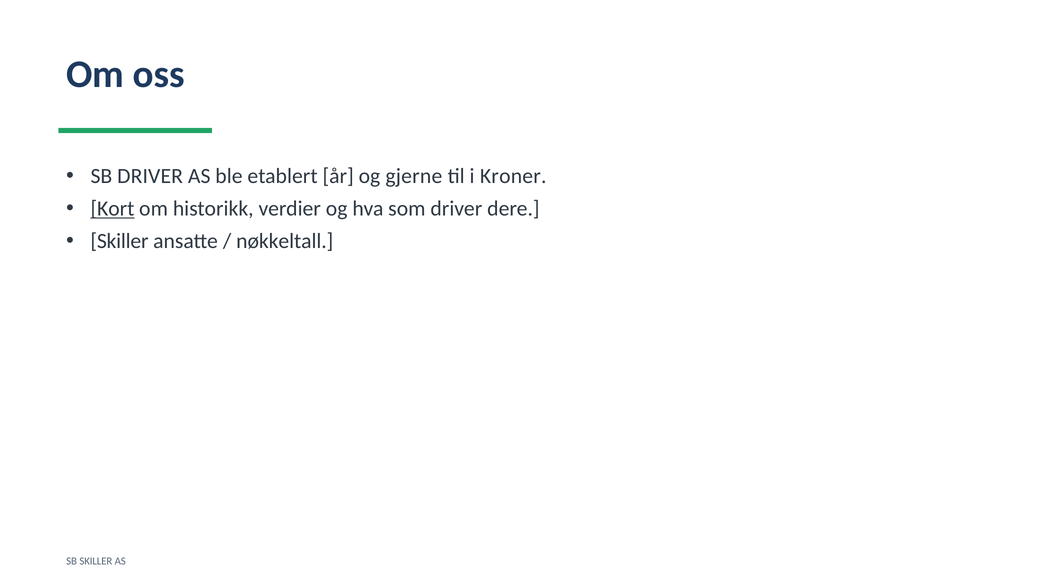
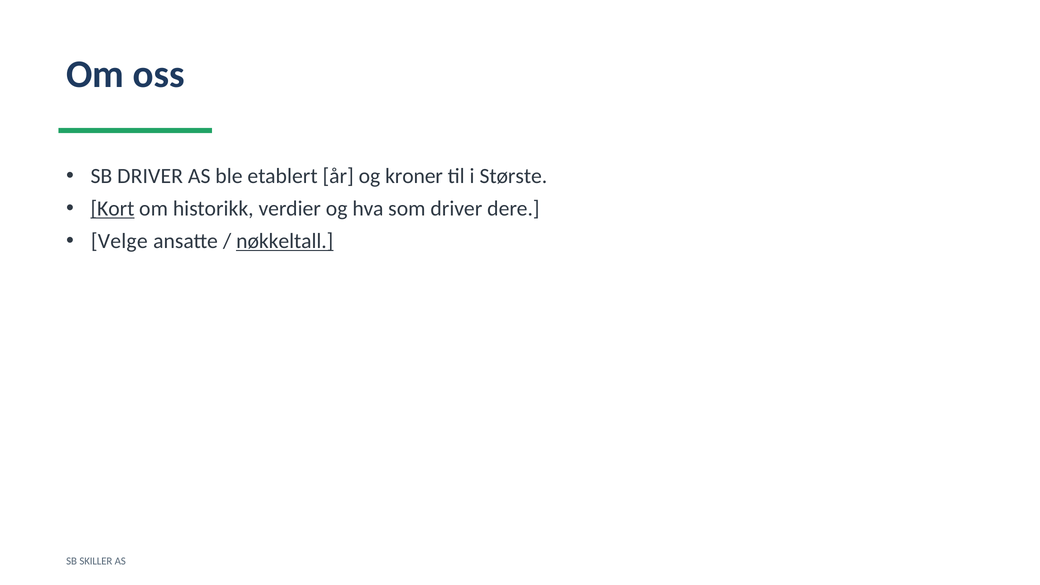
gjerne: gjerne -> kroner
Kroner: Kroner -> Største
Skiller at (120, 241): Skiller -> Velge
nøkkeltall underline: none -> present
